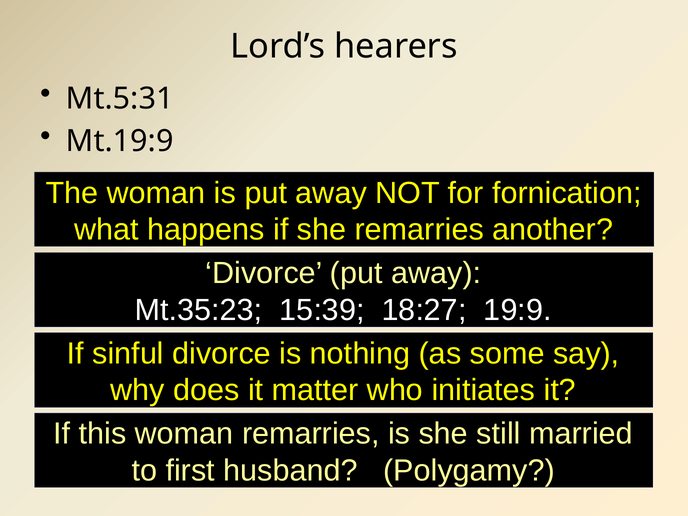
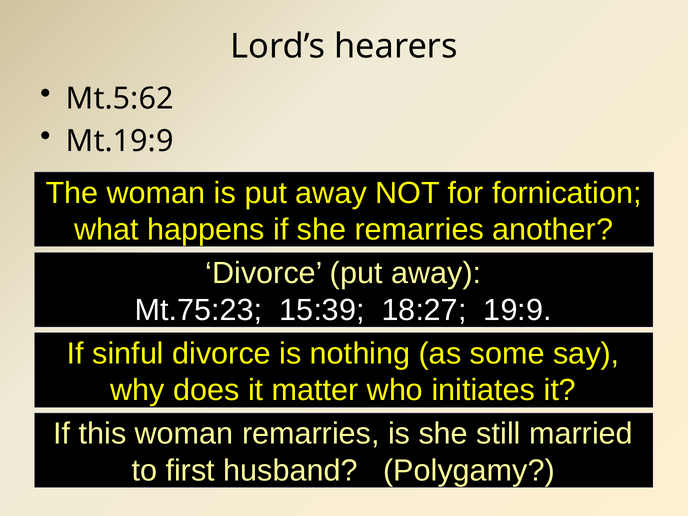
Mt.5:31: Mt.5:31 -> Mt.5:62
Mt.35:23: Mt.35:23 -> Mt.75:23
